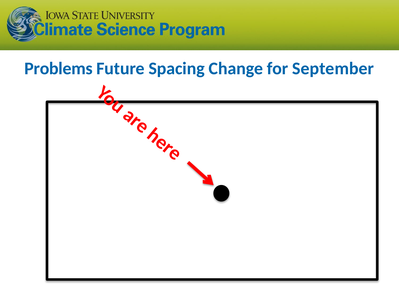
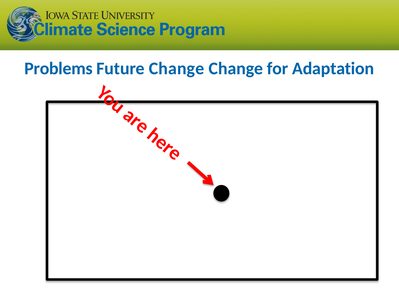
Future Spacing: Spacing -> Change
September: September -> Adaptation
